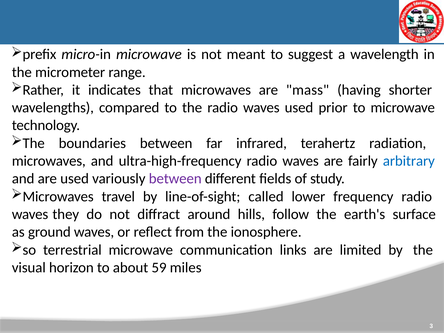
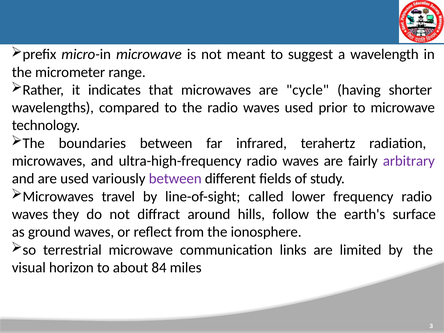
mass: mass -> cycle
arbitrary colour: blue -> purple
59: 59 -> 84
